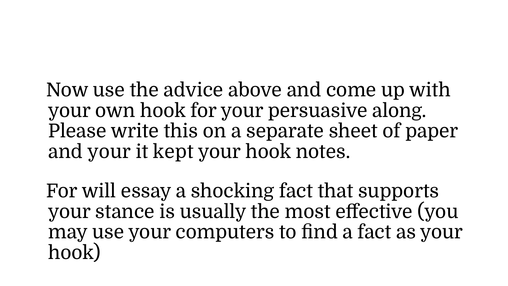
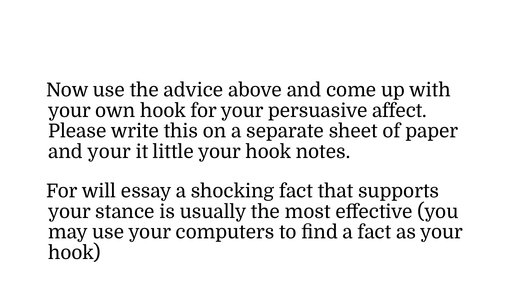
along: along -> affect
kept: kept -> little
